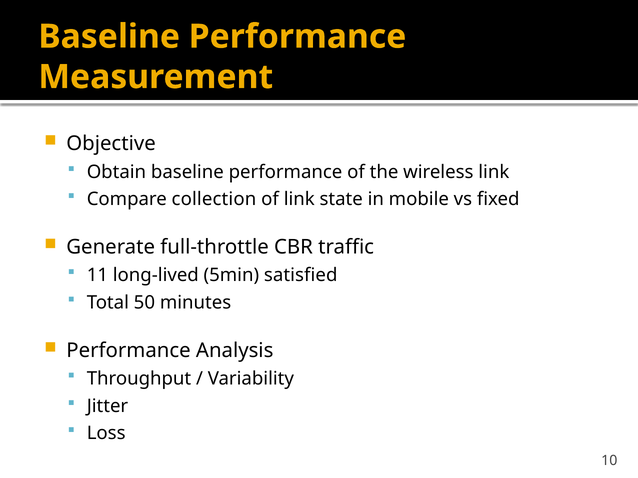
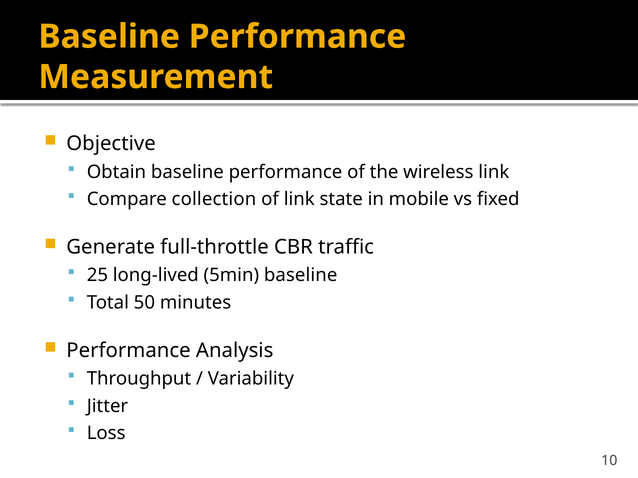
11: 11 -> 25
5min satisfied: satisfied -> baseline
